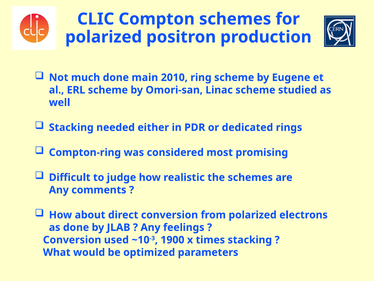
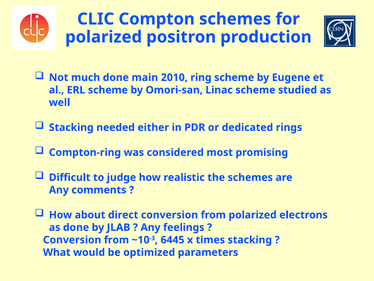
used at (116, 240): used -> from
1900: 1900 -> 6445
